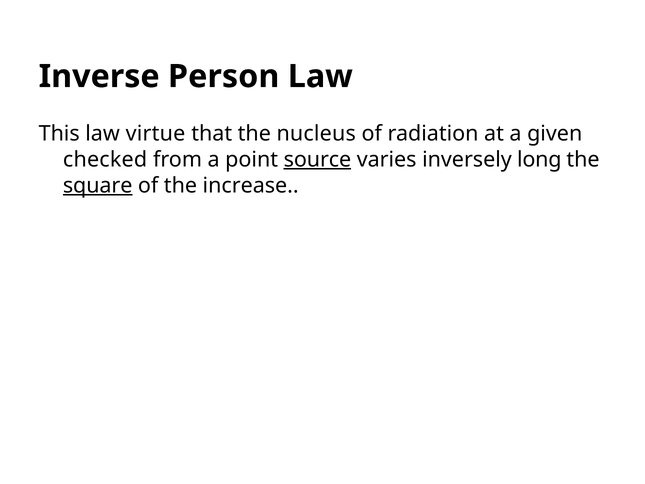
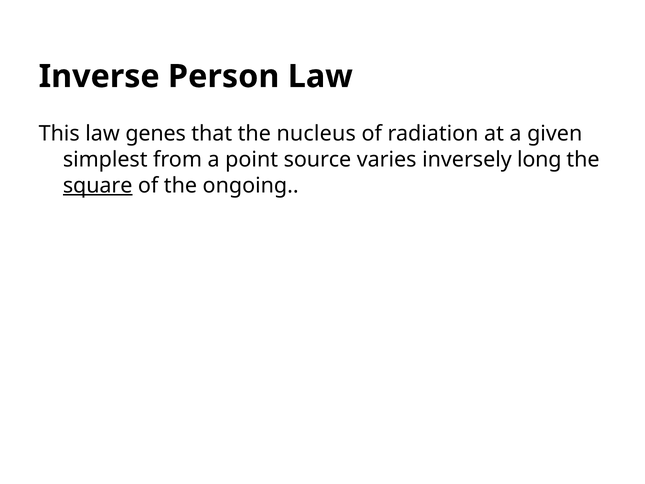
virtue: virtue -> genes
checked: checked -> simplest
source underline: present -> none
increase: increase -> ongoing
